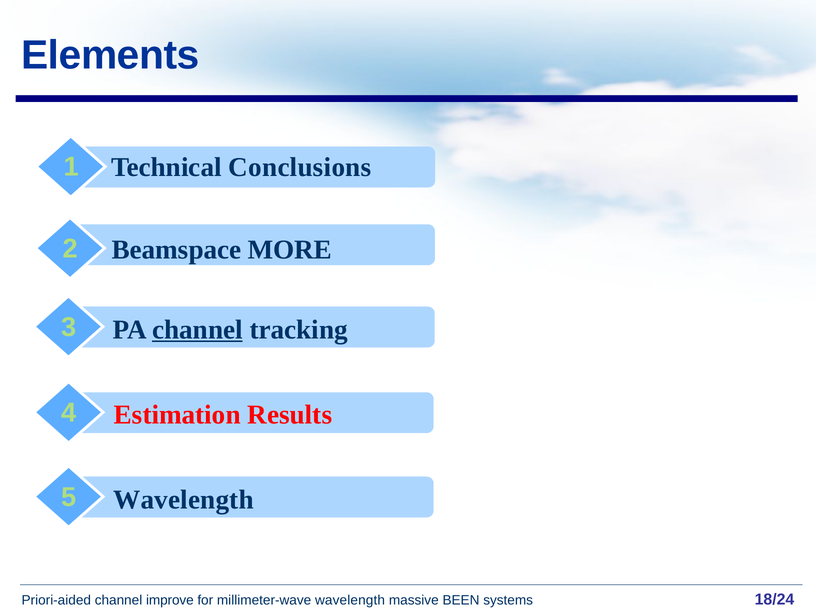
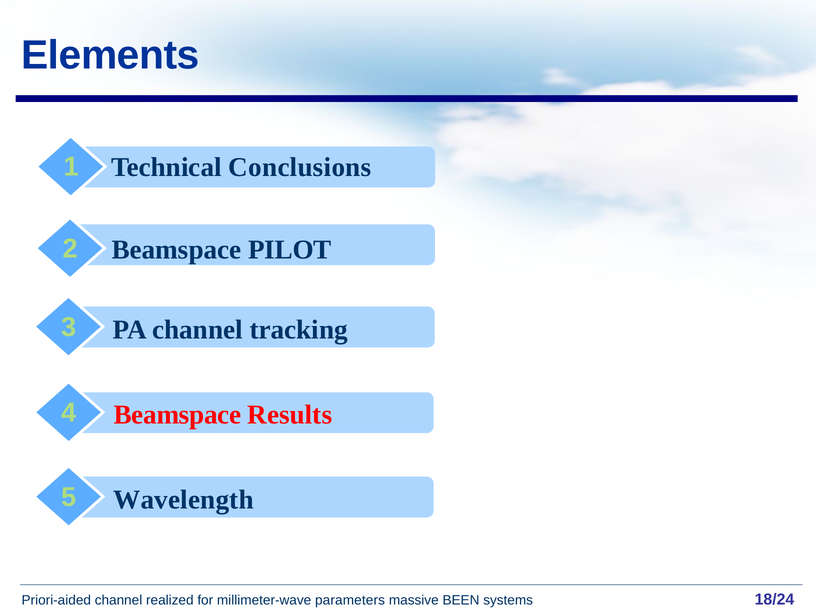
MORE: MORE -> PILOT
channel at (197, 330) underline: present -> none
Estimation at (177, 415): Estimation -> Beamspace
improve: improve -> realized
wavelength at (350, 600): wavelength -> parameters
